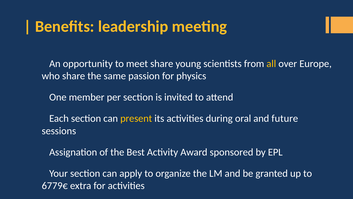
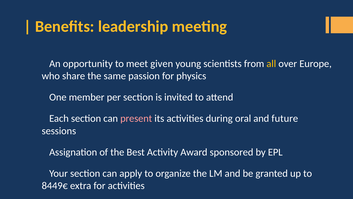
meet share: share -> given
present colour: yellow -> pink
6779€: 6779€ -> 8449€
